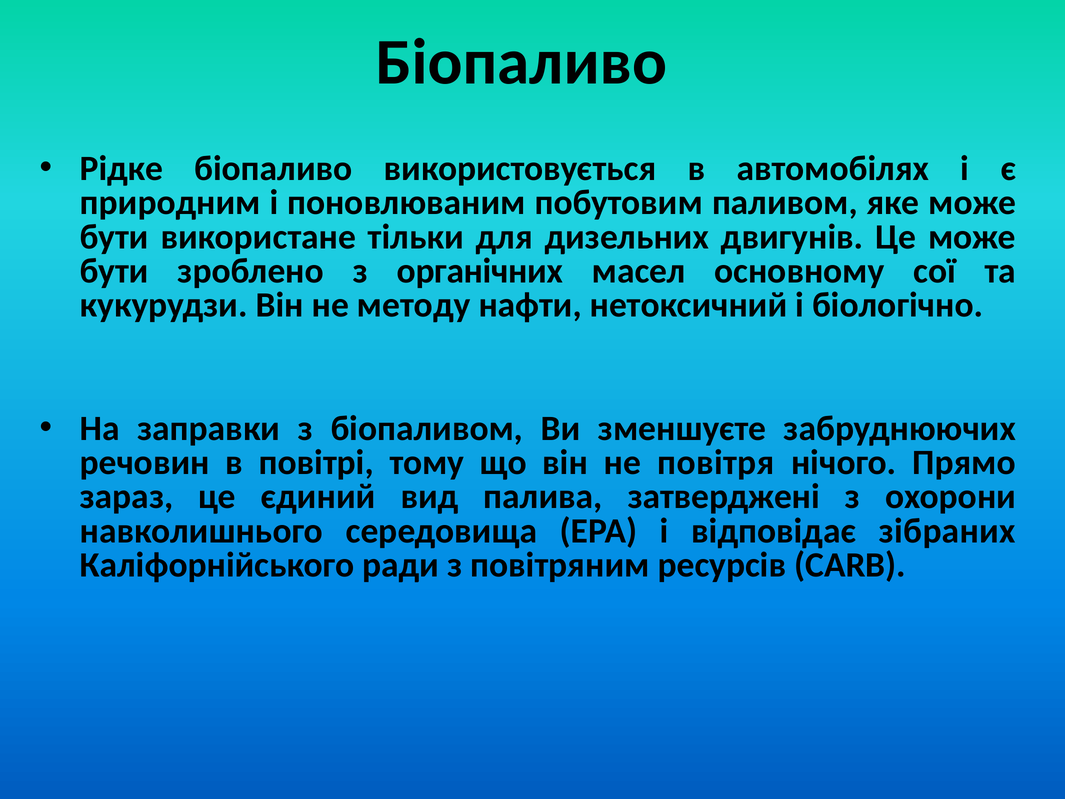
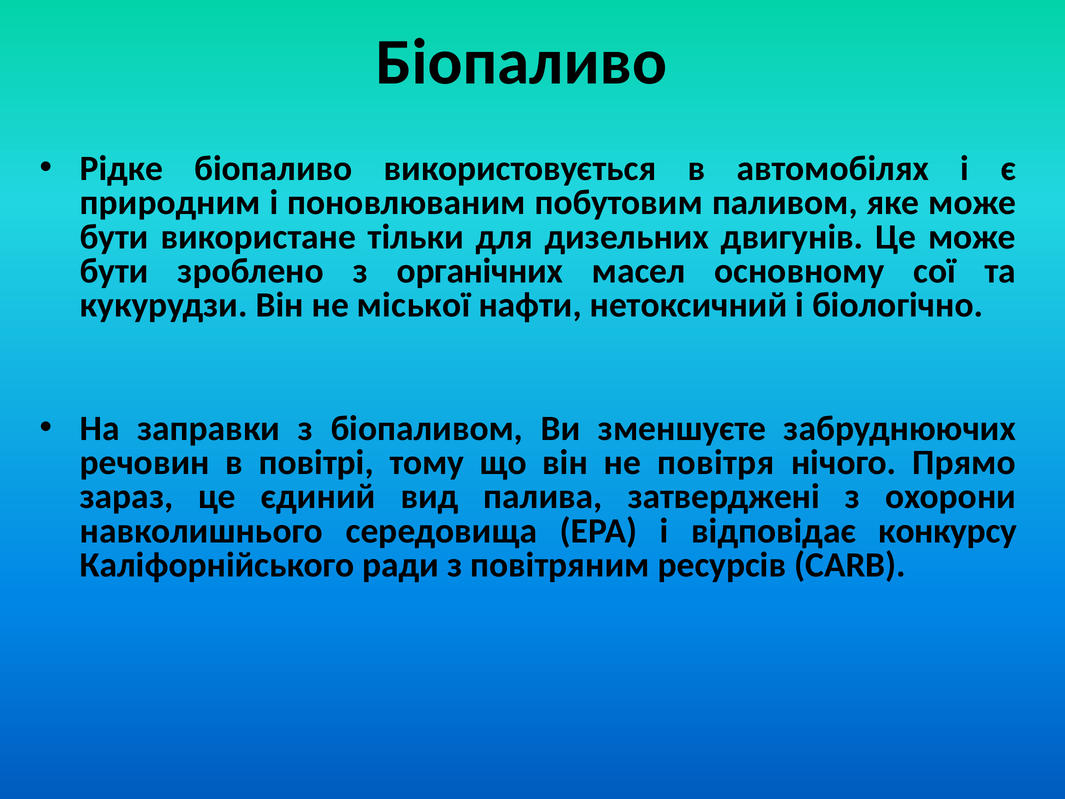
методу: методу -> міської
зібраних: зібраних -> конкурсу
